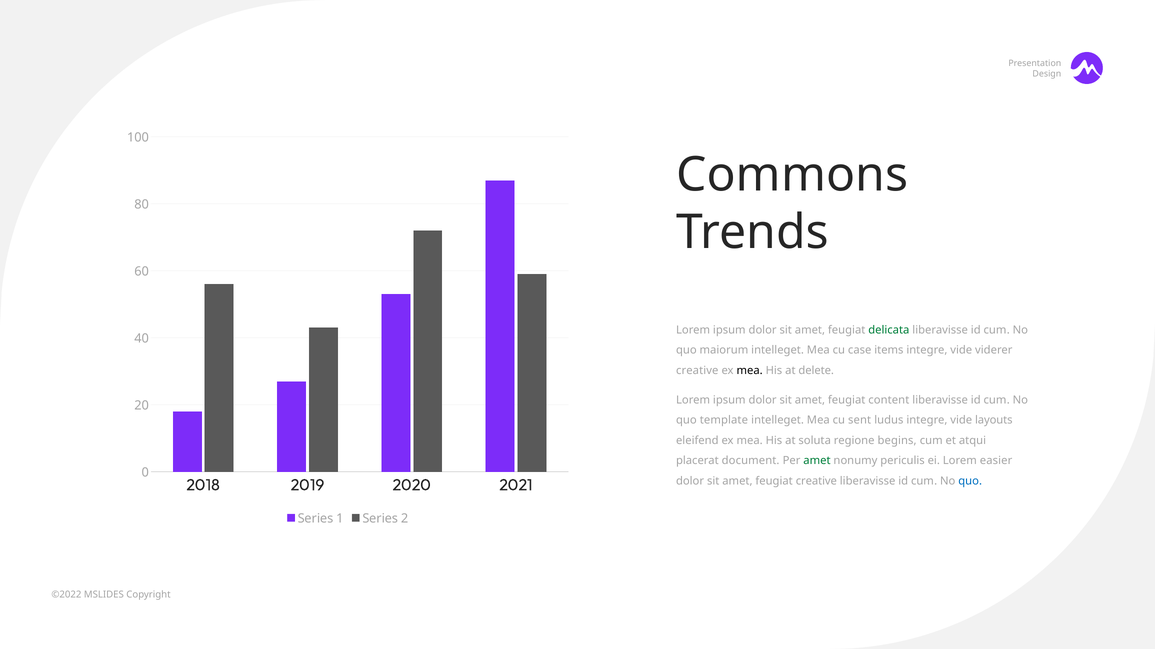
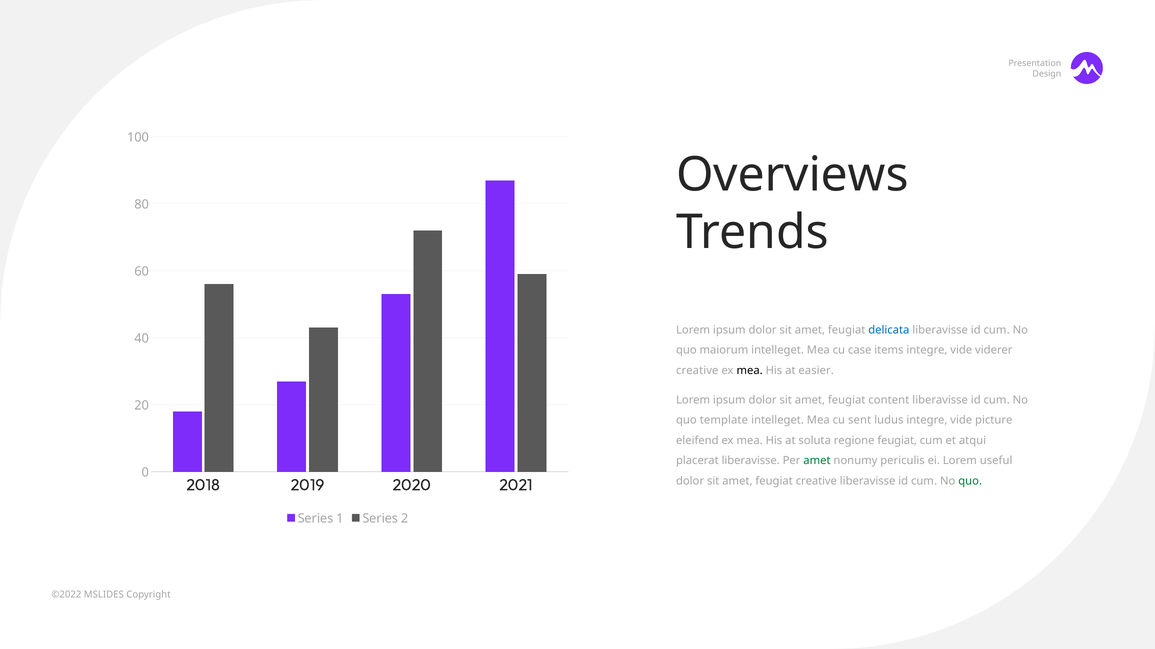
Commons: Commons -> Overviews
delicata colour: green -> blue
delete: delete -> easier
layouts: layouts -> picture
regione begins: begins -> feugiat
placerat document: document -> liberavisse
easier: easier -> useful
quo at (970, 481) colour: blue -> green
